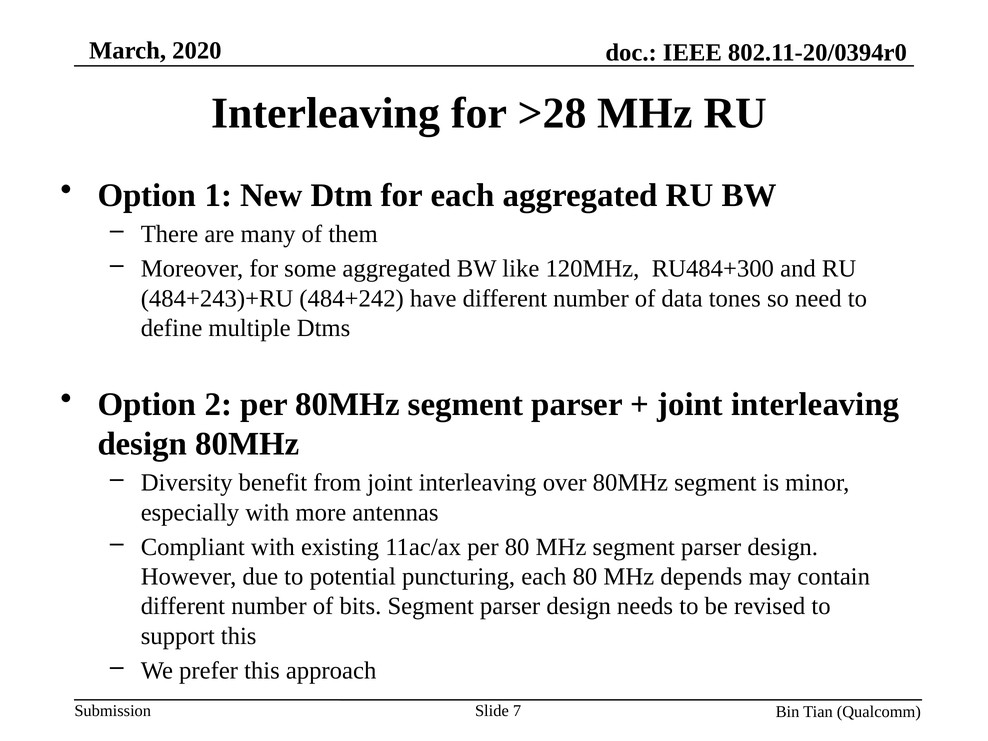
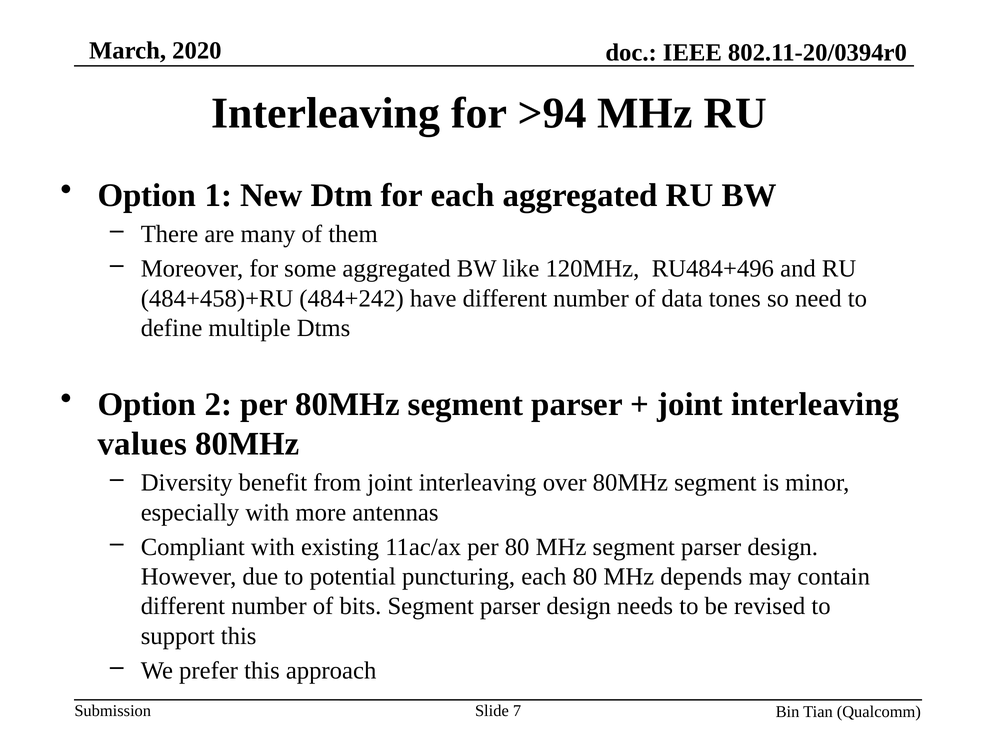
>28: >28 -> >94
RU484+300: RU484+300 -> RU484+496
484+243)+RU: 484+243)+RU -> 484+458)+RU
design at (142, 444): design -> values
